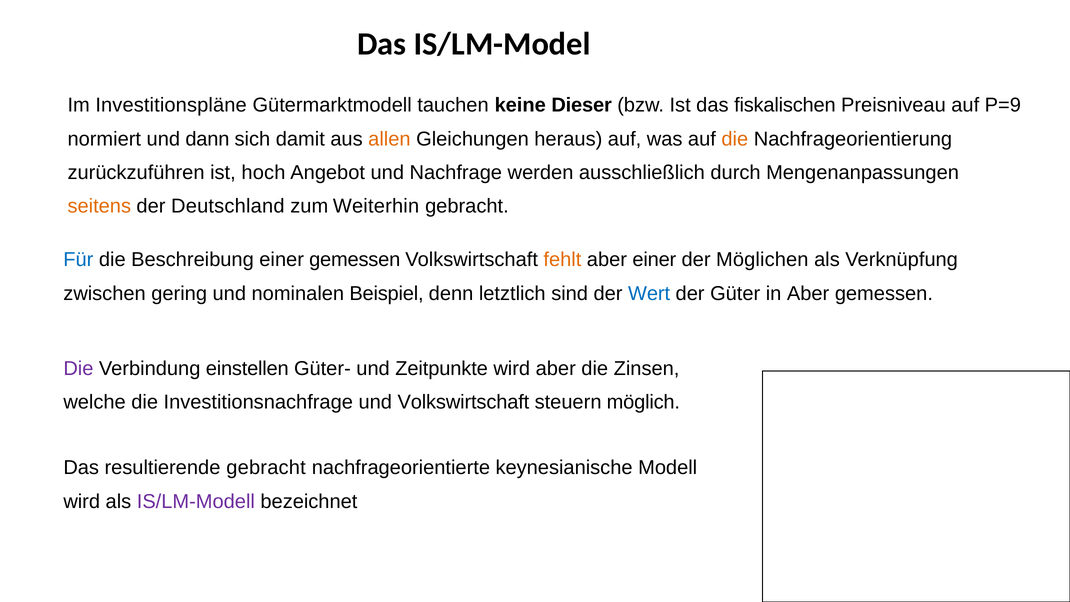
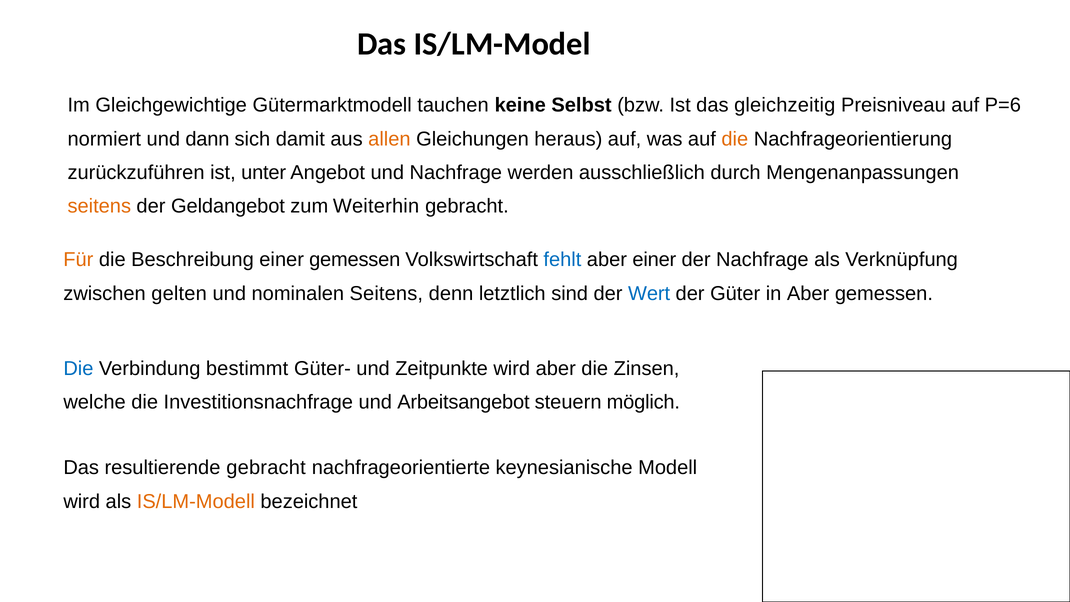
Investitionspläne: Investitionspläne -> Gleichgewichtige
Dieser: Dieser -> Selbst
fiskalischen: fiskalischen -> gleichzeitig
P=9: P=9 -> P=6
hoch: hoch -> unter
Deutschland: Deutschland -> Geldangebot
Für colour: blue -> orange
fehlt colour: orange -> blue
der Möglichen: Möglichen -> Nachfrage
gering: gering -> gelten
nominalen Beispiel: Beispiel -> Seitens
Die at (78, 368) colour: purple -> blue
einstellen: einstellen -> bestimmt
und Volkswirtschaft: Volkswirtschaft -> Arbeitsangebot
IS/LM-Modell colour: purple -> orange
